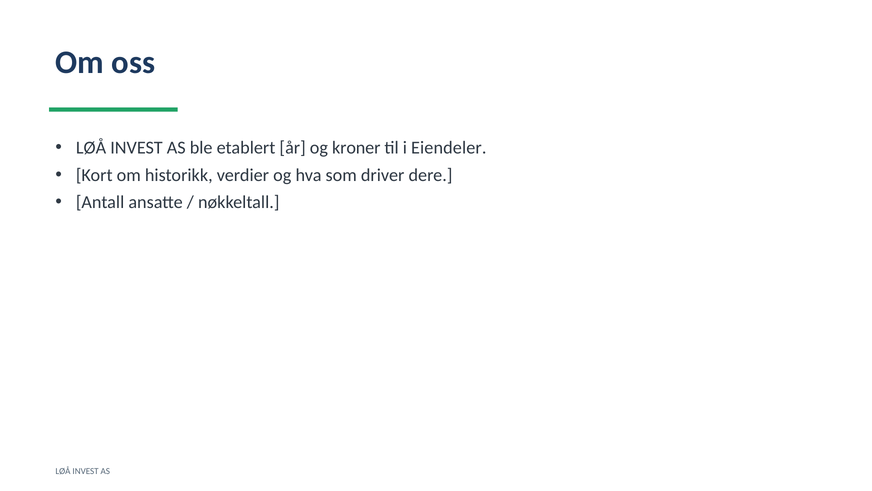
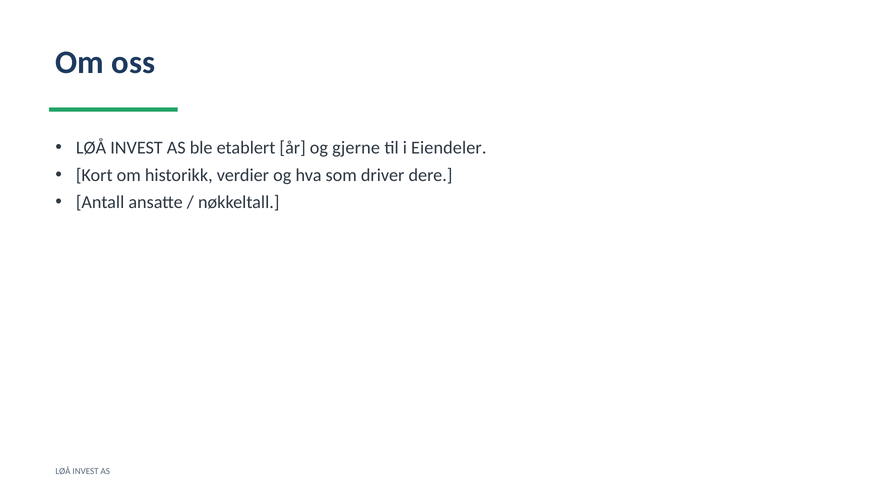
kroner: kroner -> gjerne
